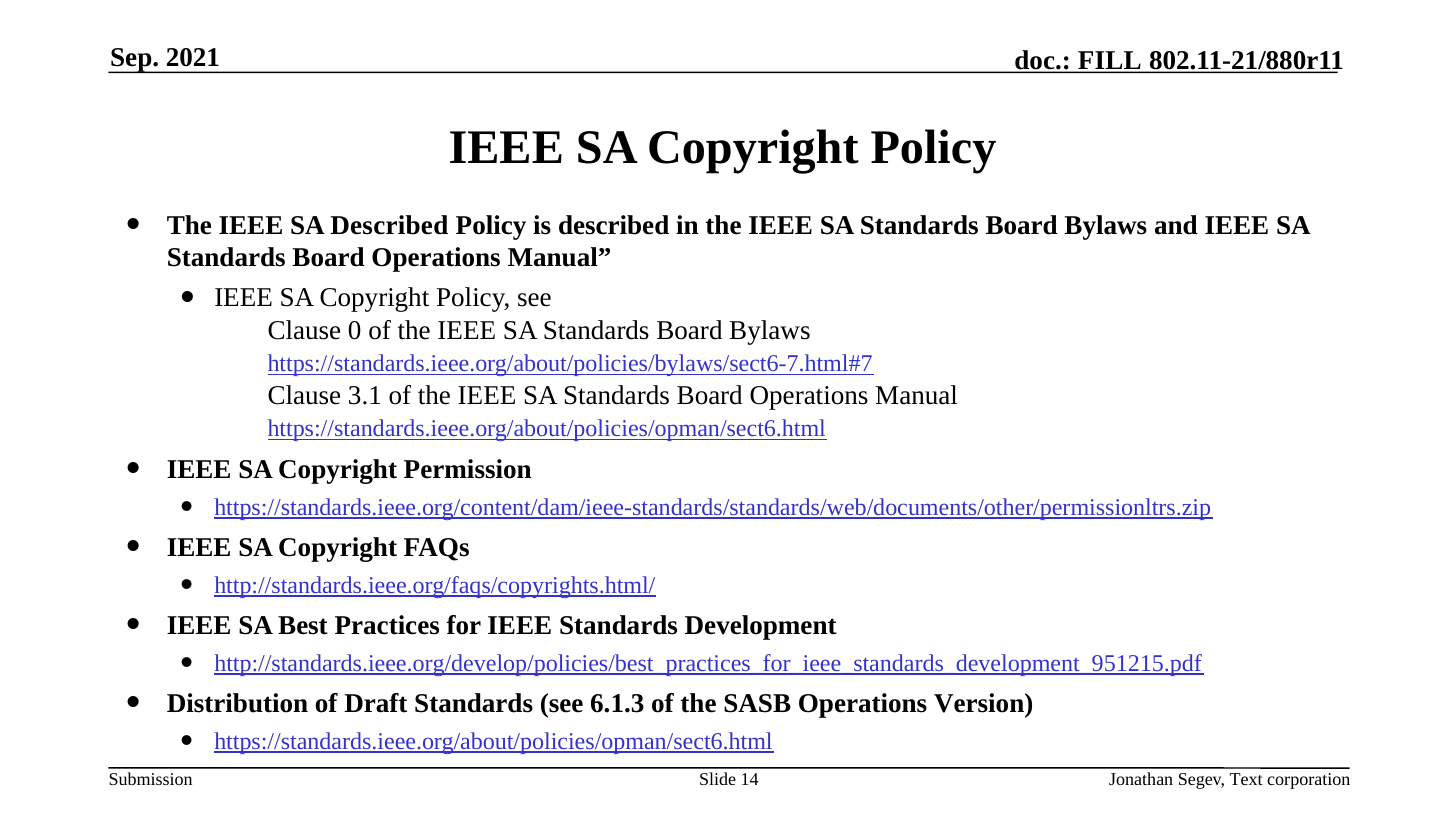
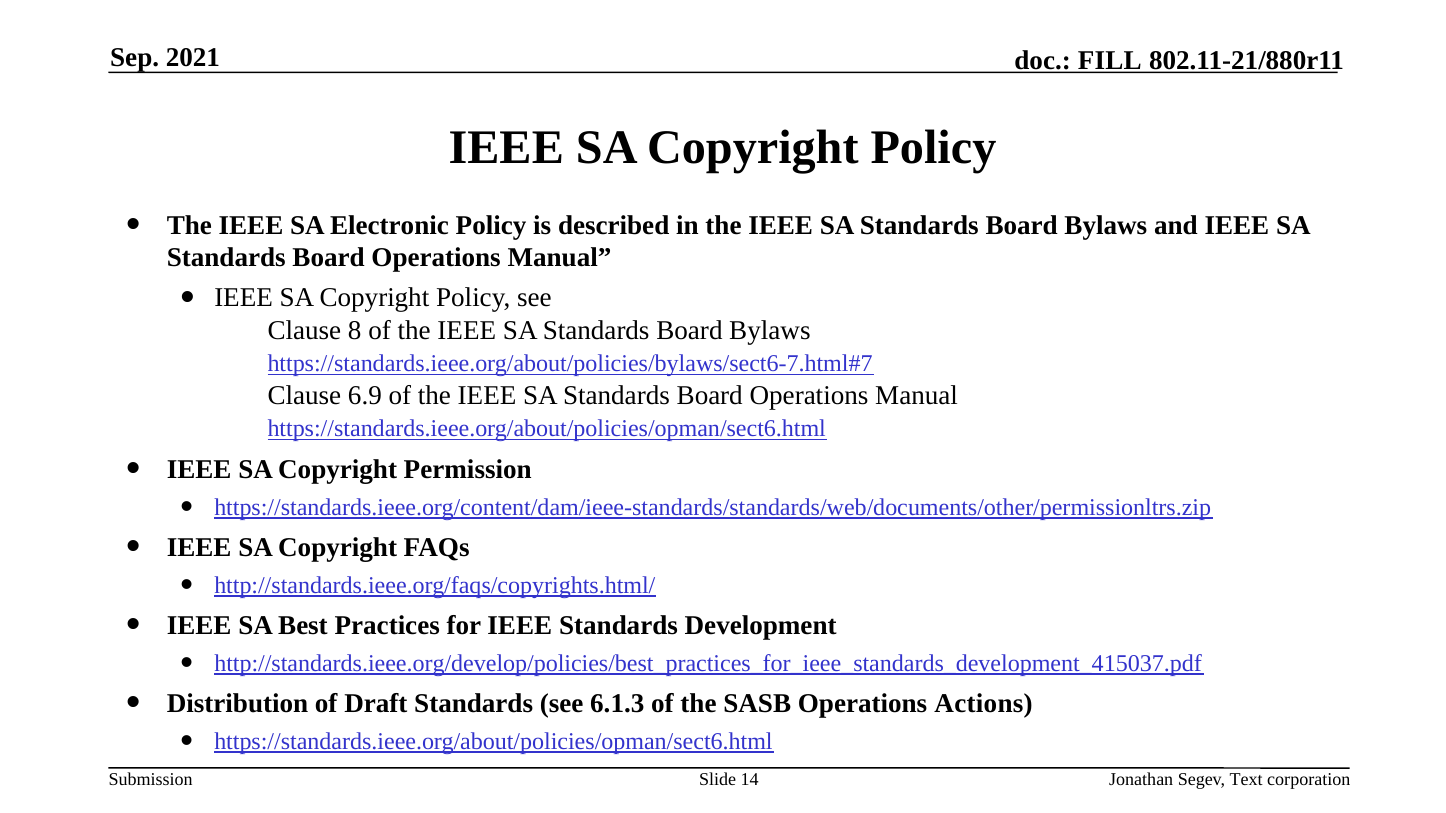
SA Described: Described -> Electronic
0: 0 -> 8
3.1: 3.1 -> 6.9
http://standards.ieee.org/develop/policies/best_practices_for_ieee_standards_development_951215.pdf: http://standards.ieee.org/develop/policies/best_practices_for_ieee_standards_development_951215.pdf -> http://standards.ieee.org/develop/policies/best_practices_for_ieee_standards_development_415037.pdf
Version: Version -> Actions
